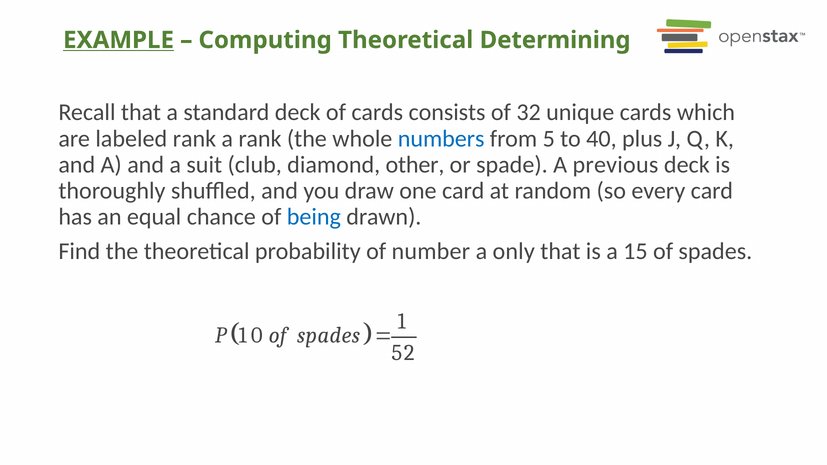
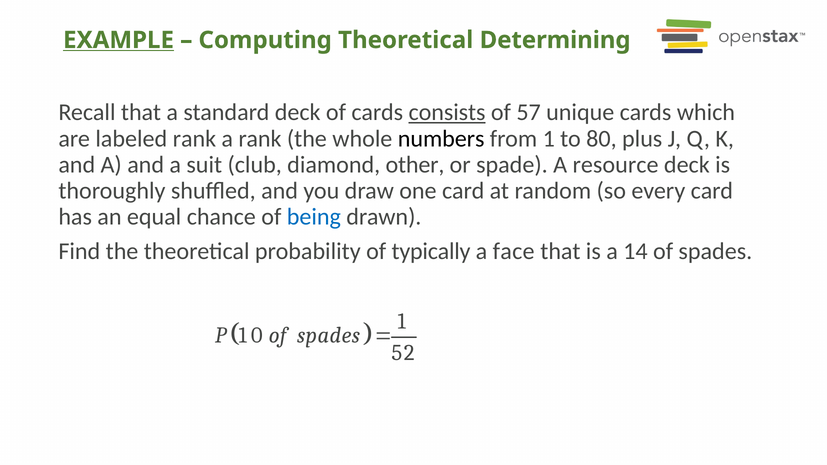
consists underline: none -> present
32: 32 -> 57
numbers colour: blue -> black
from 5: 5 -> 1
40: 40 -> 80
previous: previous -> resource
number: number -> typically
only: only -> face
15: 15 -> 14
